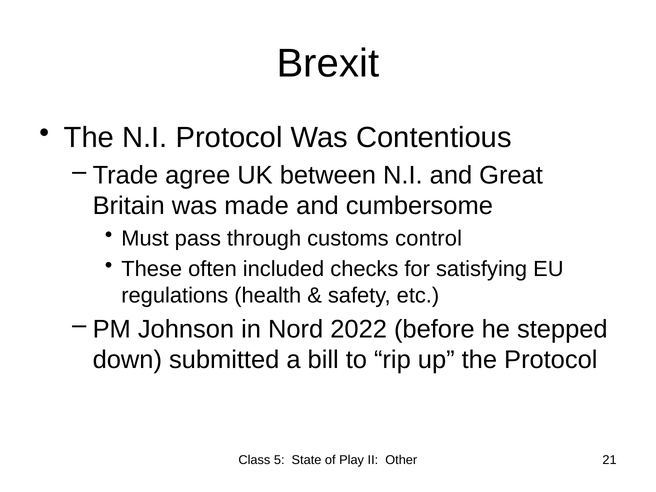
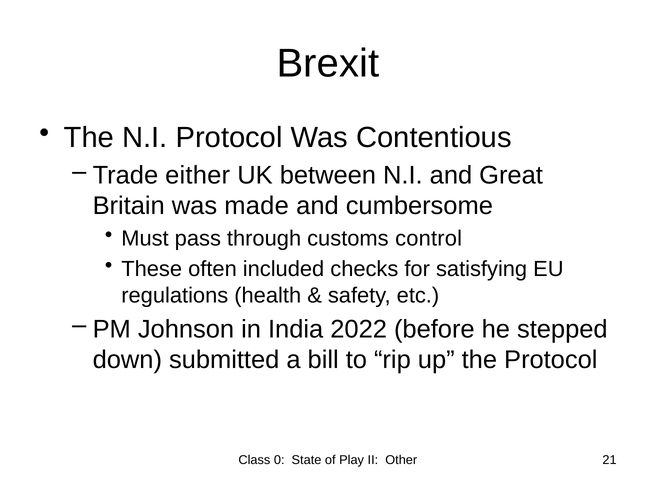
agree: agree -> either
Nord: Nord -> India
5: 5 -> 0
